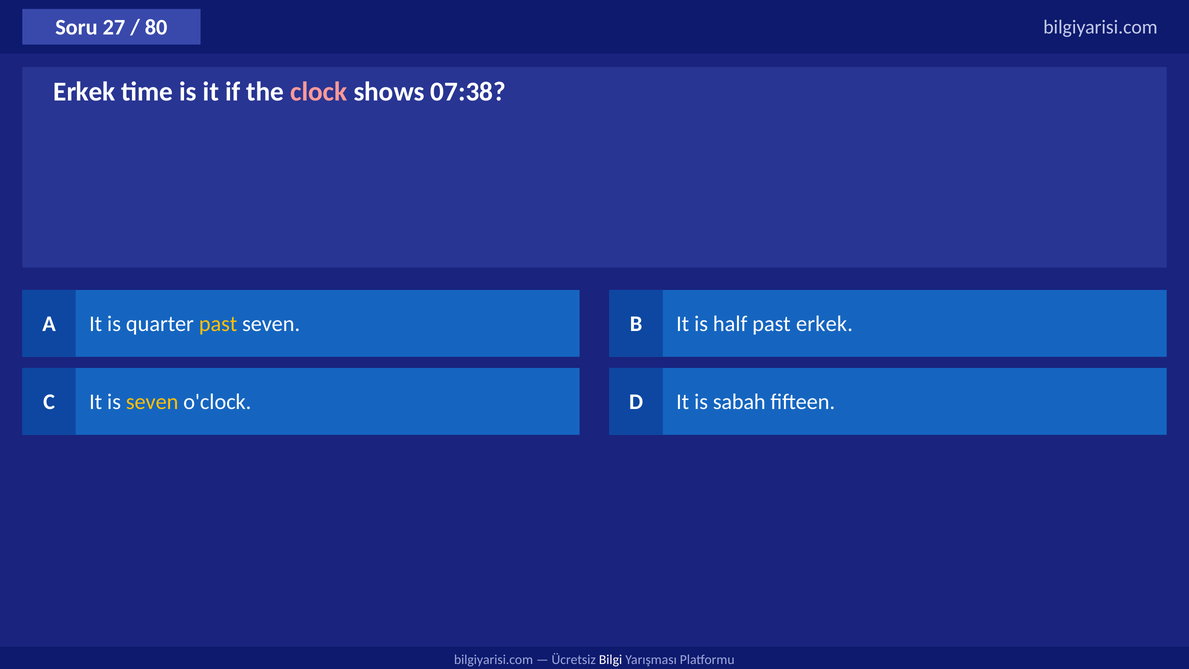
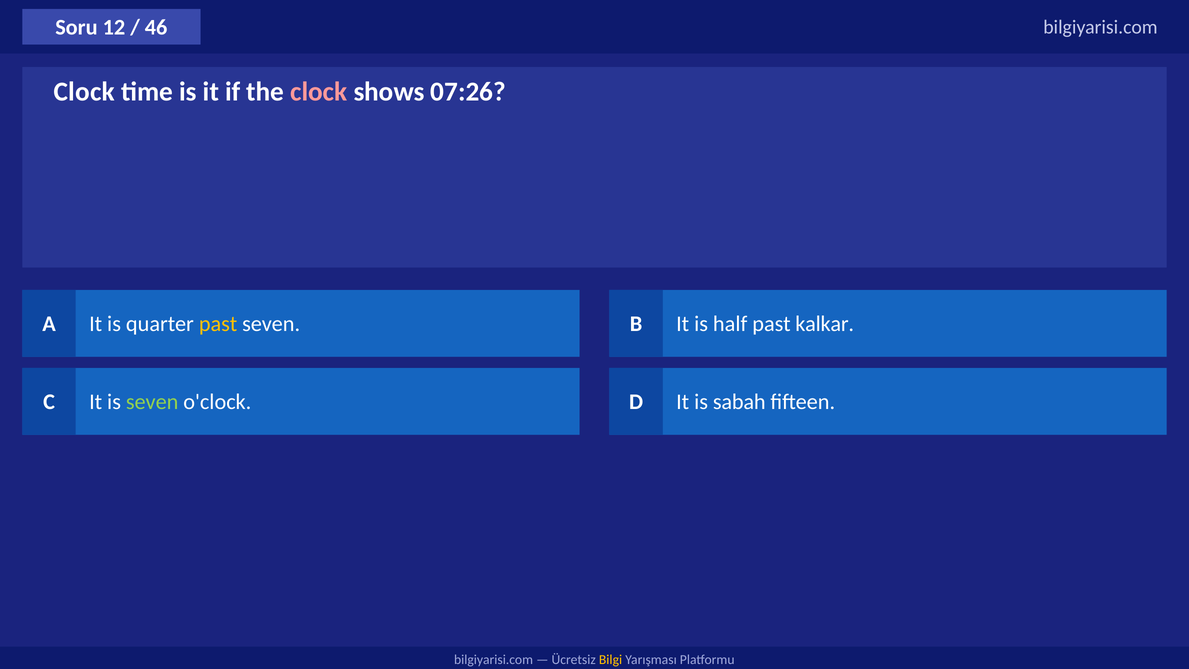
27: 27 -> 12
80: 80 -> 46
Erkek at (84, 92): Erkek -> Clock
07:38: 07:38 -> 07:26
past erkek: erkek -> kalkar
seven at (152, 402) colour: yellow -> light green
Bilgi colour: white -> yellow
